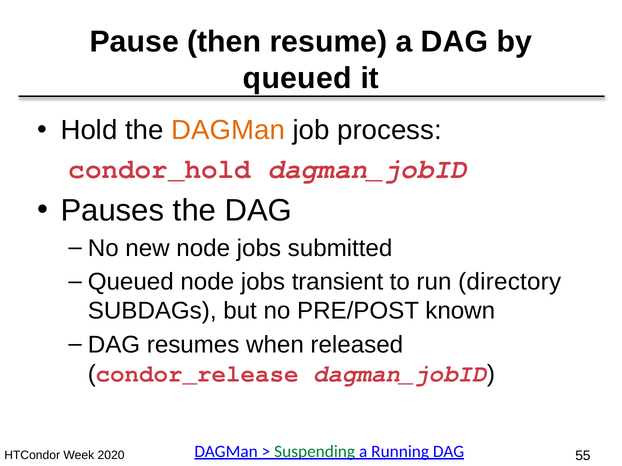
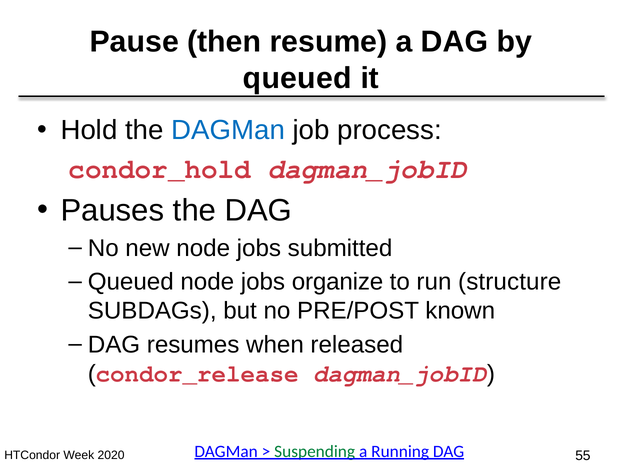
DAGMan at (228, 131) colour: orange -> blue
transient: transient -> organize
directory: directory -> structure
